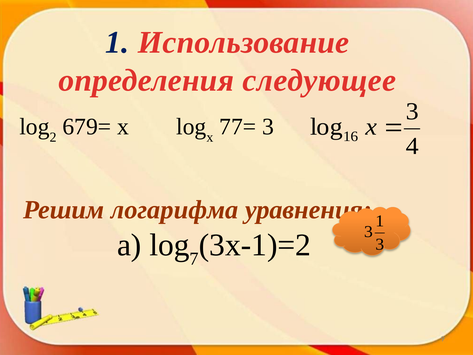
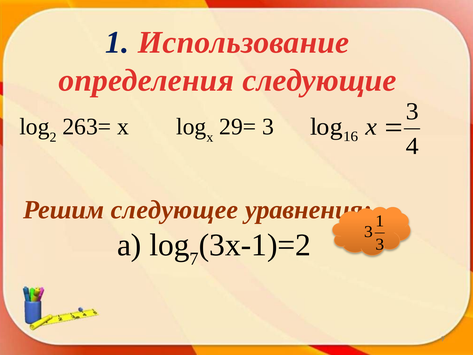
следующее: следующее -> следующие
679=: 679= -> 263=
77=: 77= -> 29=
логарифма: логарифма -> следующее
